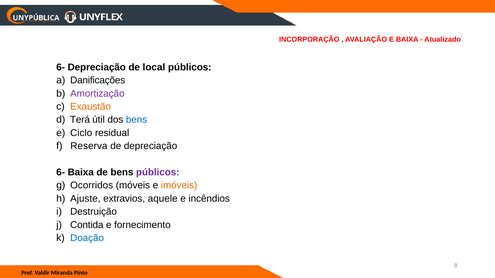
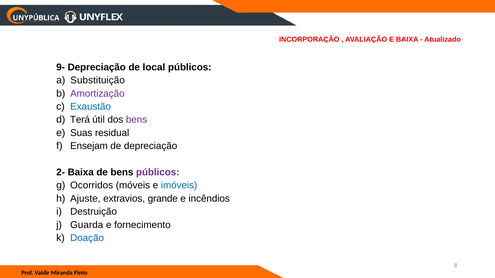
6- at (61, 67): 6- -> 9-
Danificações: Danificações -> Substituição
Exaustão colour: orange -> blue
bens at (137, 120) colour: blue -> purple
Ciclo: Ciclo -> Suas
Reserva: Reserva -> Ensejam
6- at (61, 173): 6- -> 2-
imóveis colour: orange -> blue
aquele: aquele -> grande
Contida: Contida -> Guarda
